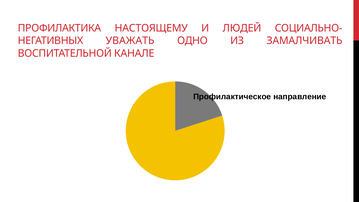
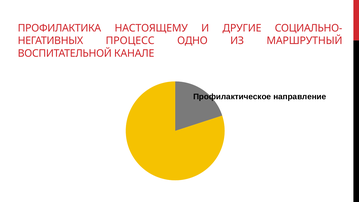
ЛЮДЕЙ: ЛЮДЕЙ -> ДРУГИЕ
УВАЖАТЬ: УВАЖАТЬ -> ПРОЦЕСС
ЗАМАЛЧИВАТЬ: ЗАМАЛЧИВАТЬ -> МАРШРУТНЫЙ
